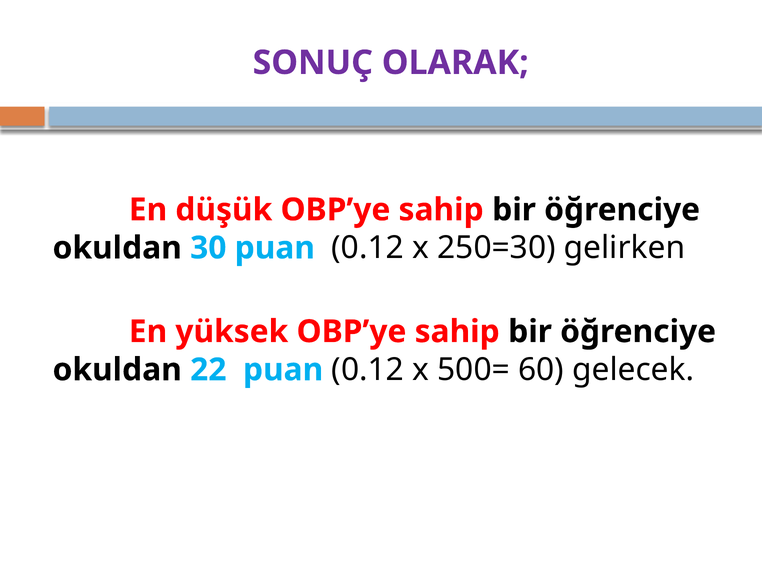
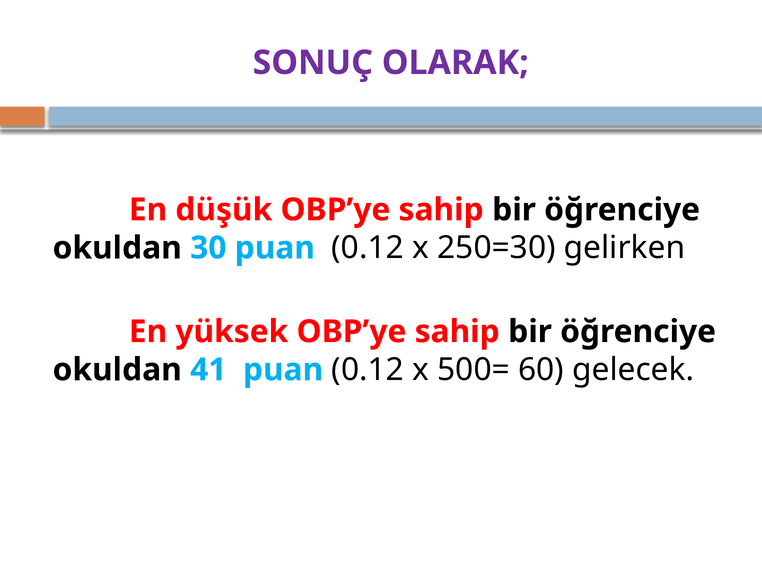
22: 22 -> 41
